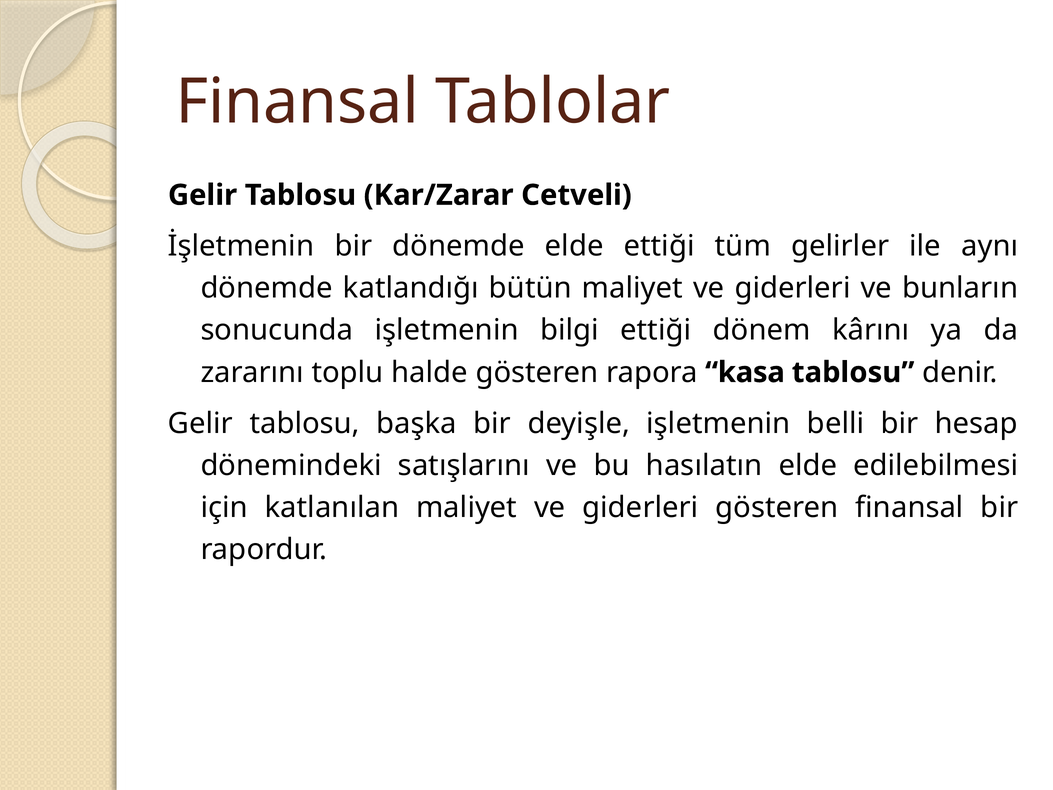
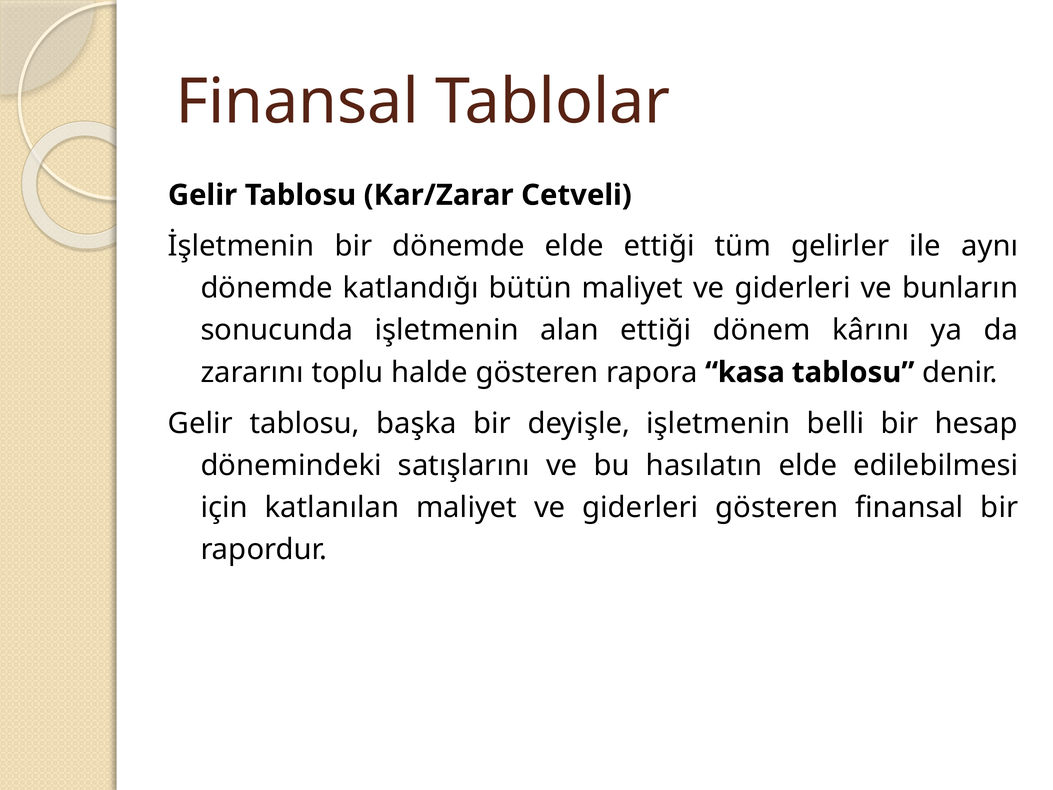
bilgi: bilgi -> alan
